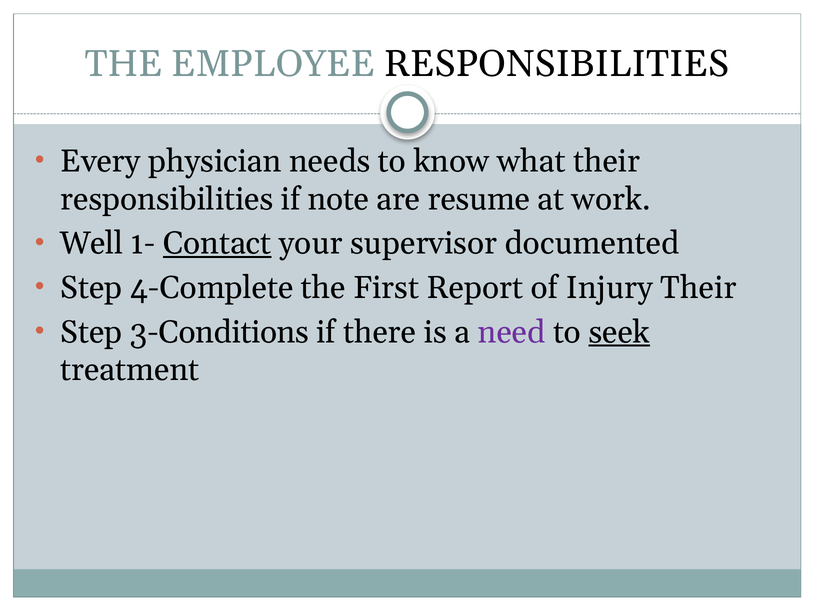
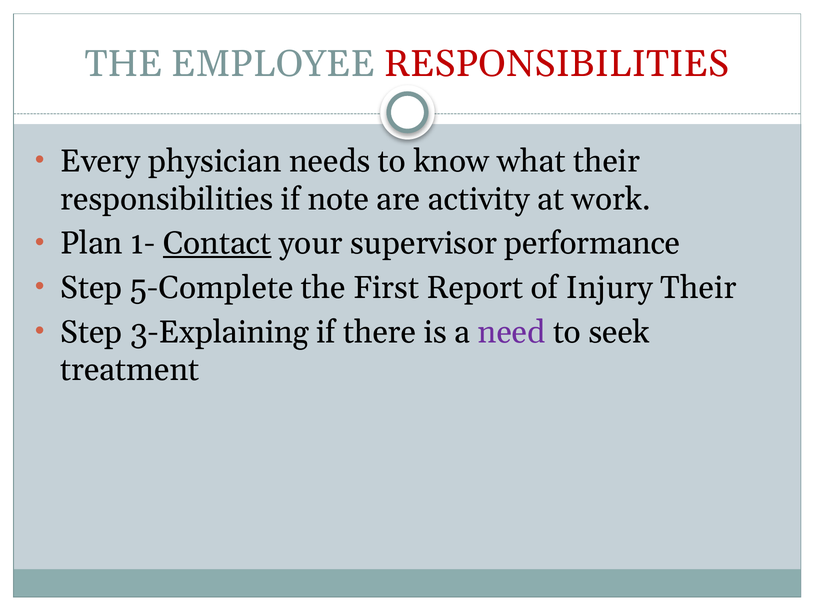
RESPONSIBILITIES at (557, 64) colour: black -> red
resume: resume -> activity
Well: Well -> Plan
documented: documented -> performance
4-Complete: 4-Complete -> 5-Complete
3-Conditions: 3-Conditions -> 3-Explaining
seek underline: present -> none
